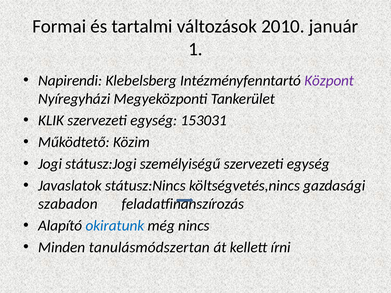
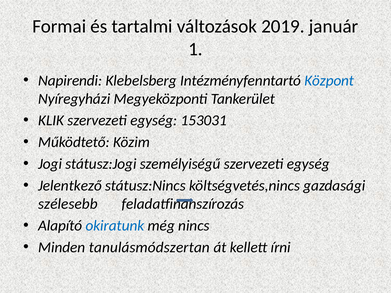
2010: 2010 -> 2019
Központ colour: purple -> blue
Javaslatok: Javaslatok -> Jelentkező
szabadon: szabadon -> szélesebb
